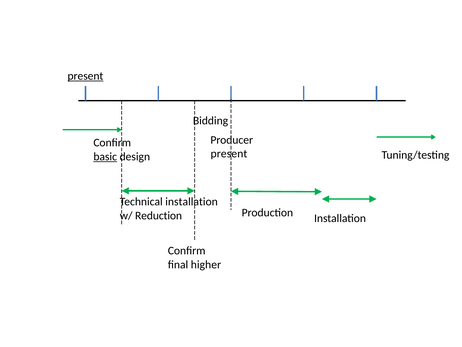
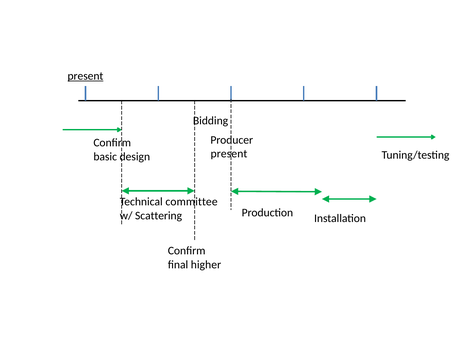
basic underline: present -> none
Technical installation: installation -> committee
Reduction: Reduction -> Scattering
